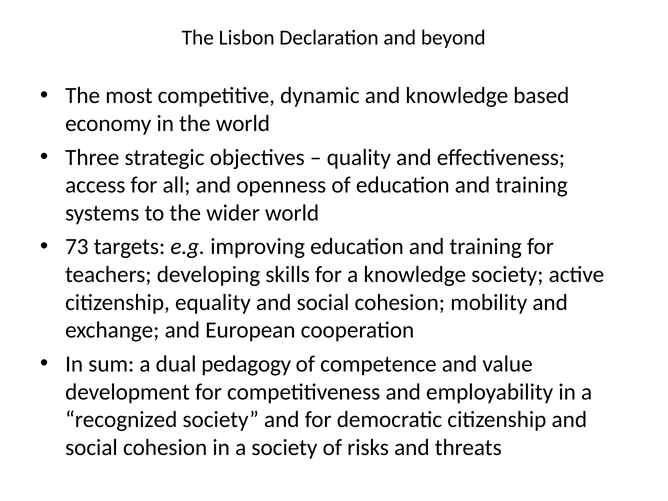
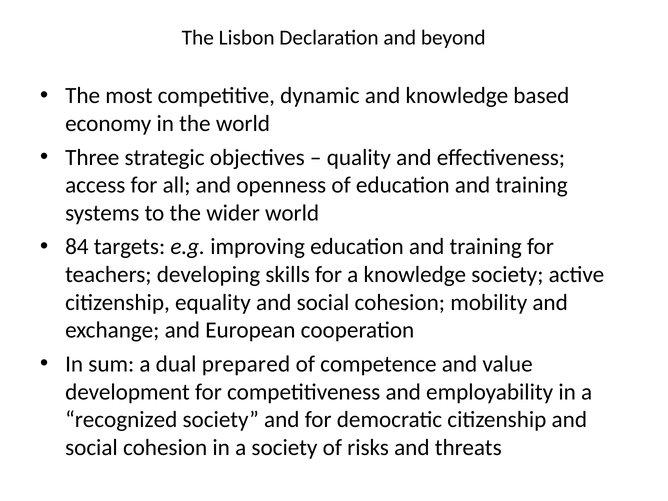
73: 73 -> 84
pedagogy: pedagogy -> prepared
